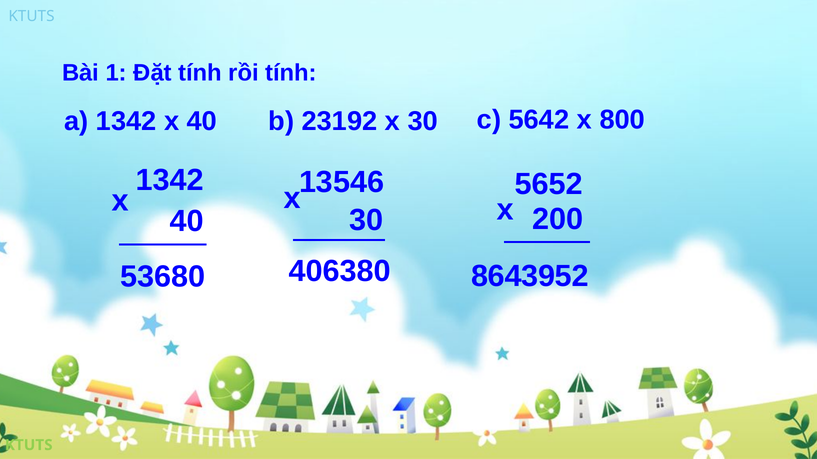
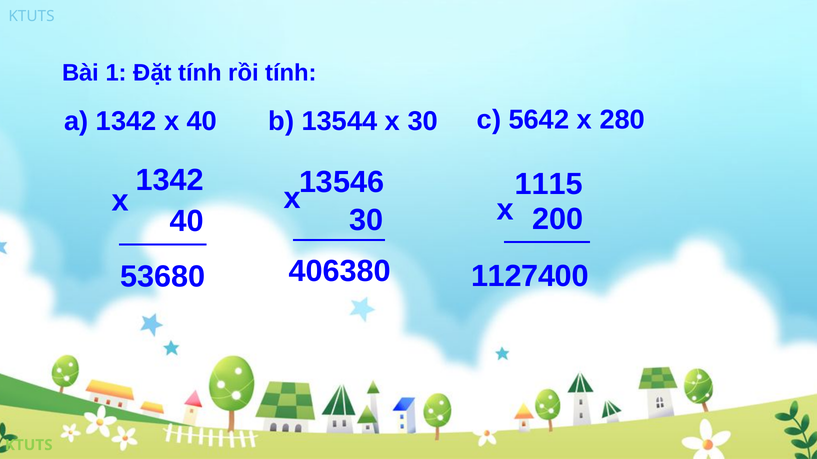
23192: 23192 -> 13544
800: 800 -> 280
5652: 5652 -> 1115
8643952: 8643952 -> 1127400
